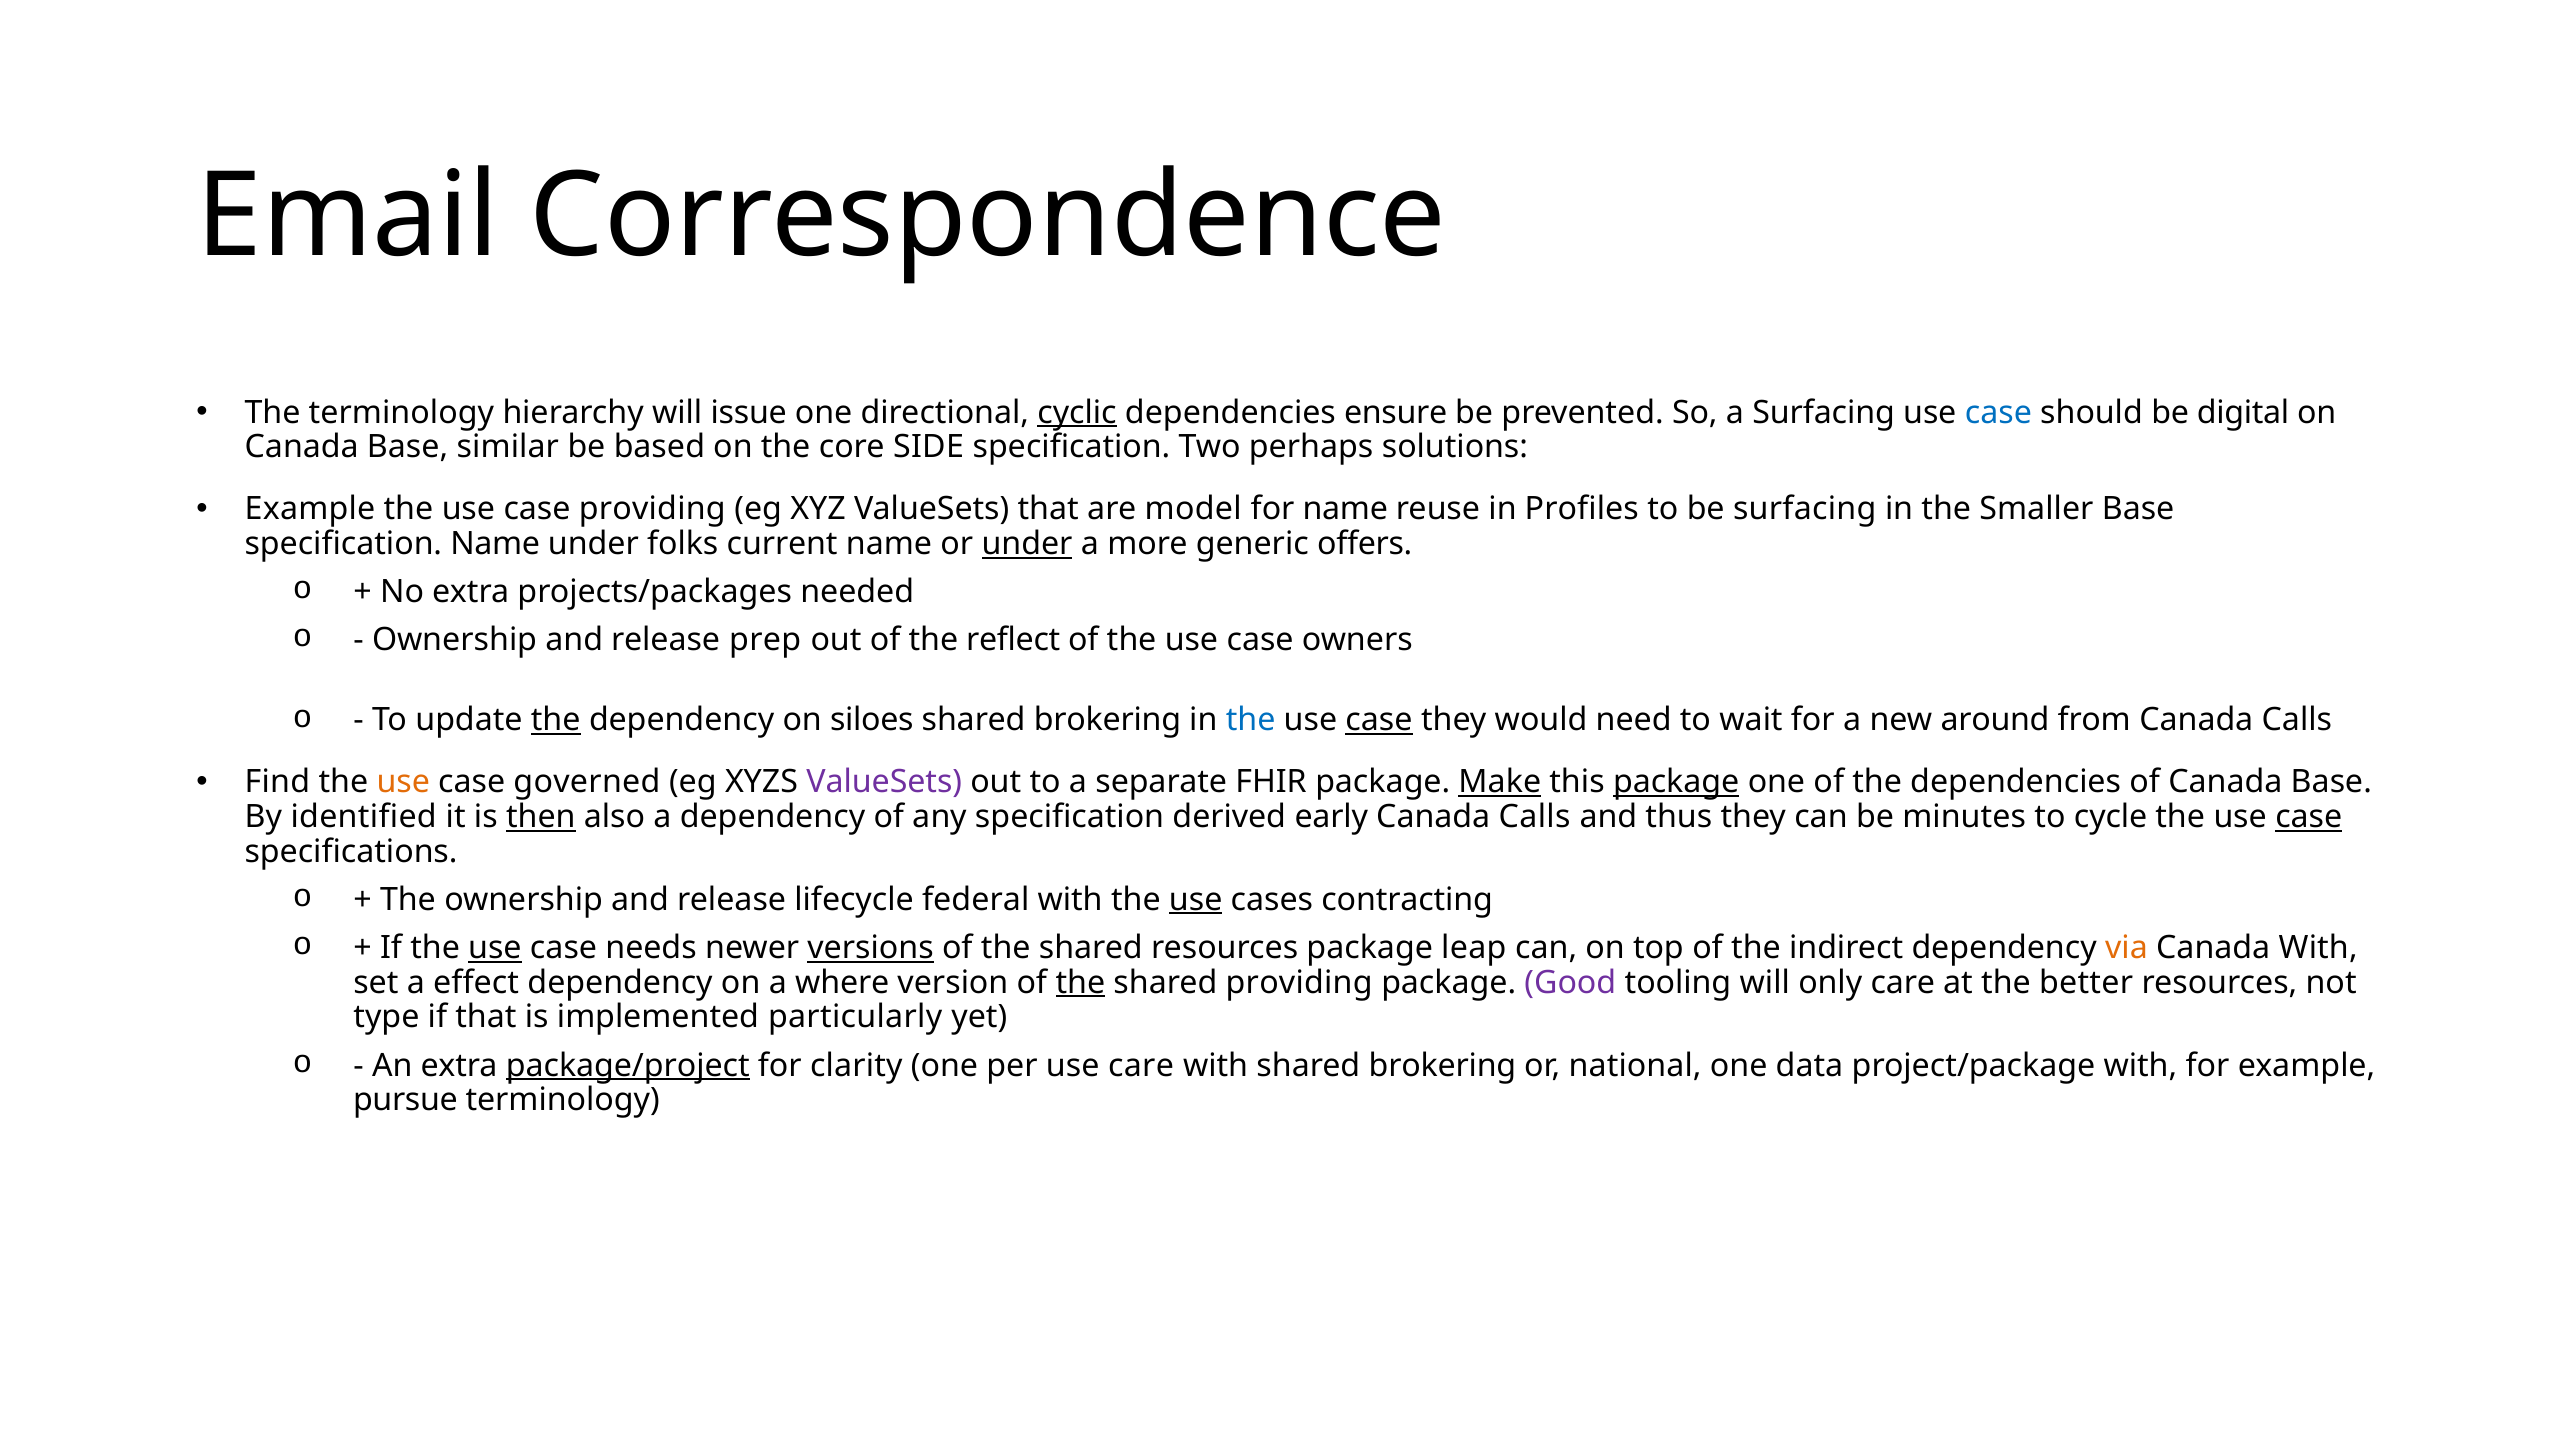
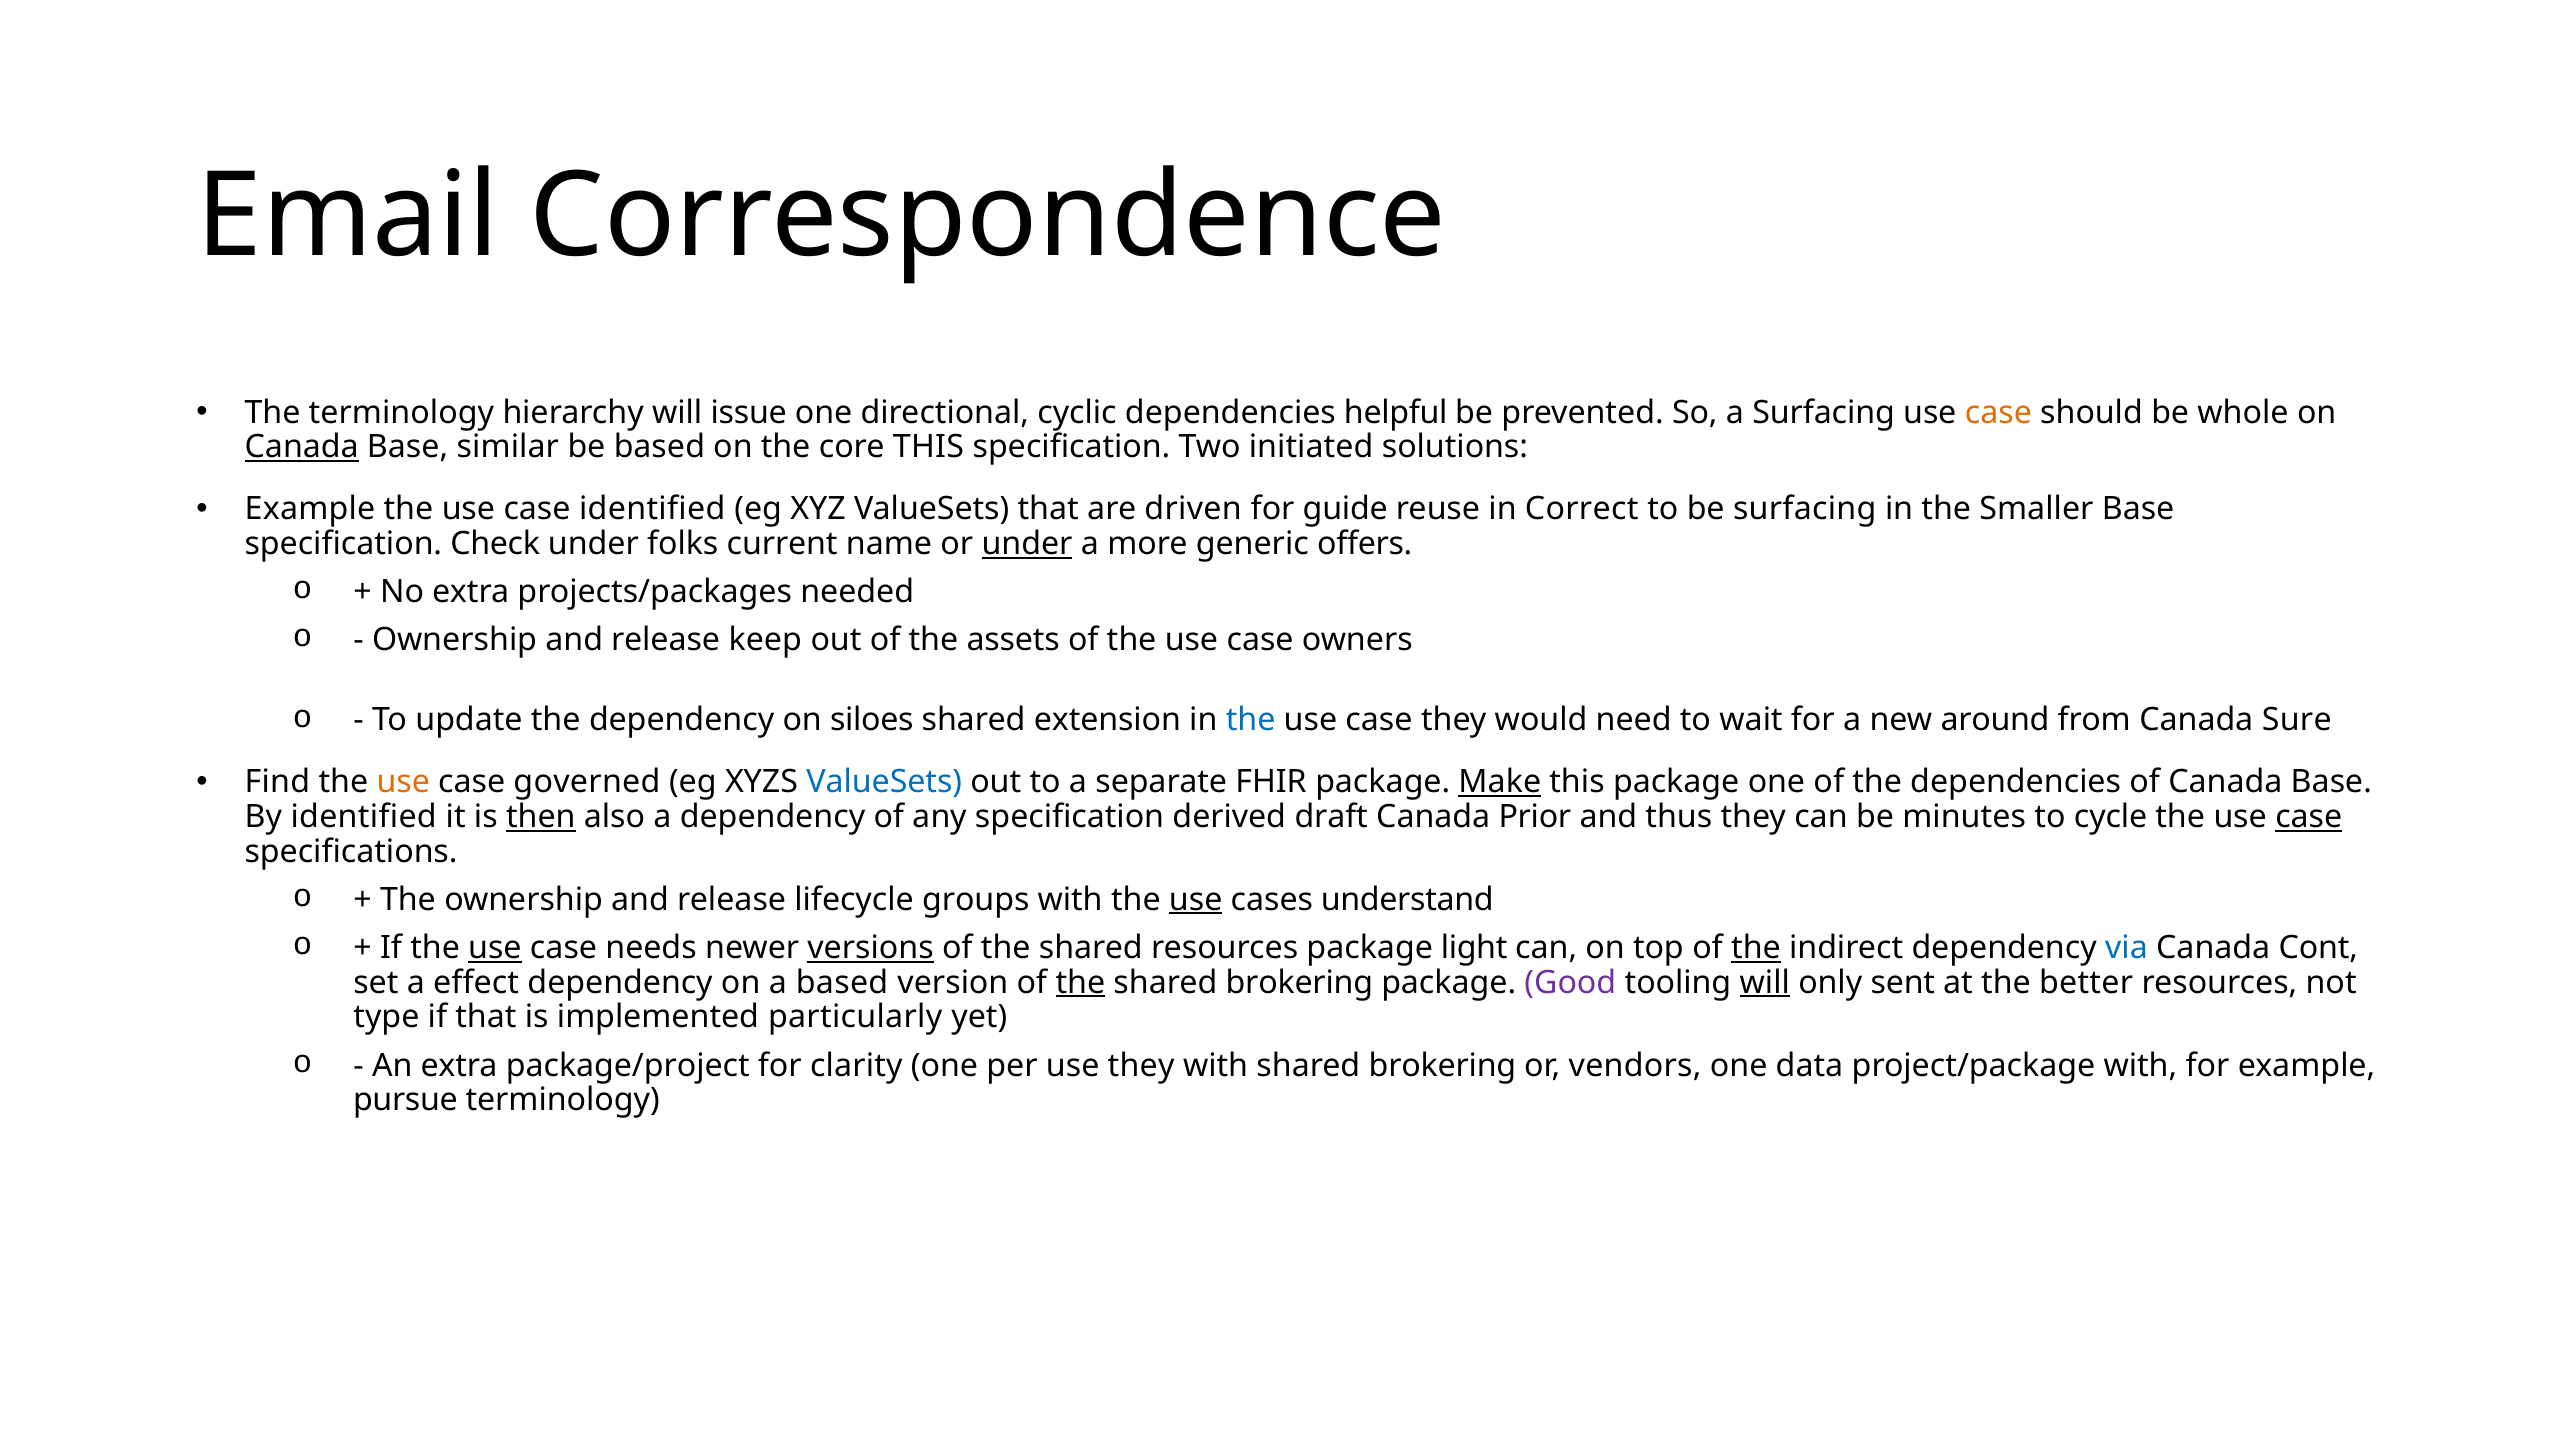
cyclic underline: present -> none
ensure: ensure -> helpful
case at (1998, 413) colour: blue -> orange
digital: digital -> whole
Canada at (302, 447) underline: none -> present
core SIDE: SIDE -> THIS
perhaps: perhaps -> initiated
case providing: providing -> identified
model: model -> driven
for name: name -> guide
Profiles: Profiles -> Correct
specification Name: Name -> Check
prep: prep -> keep
reflect: reflect -> assets
the at (556, 720) underline: present -> none
brokering at (1107, 720): brokering -> extension
case at (1379, 720) underline: present -> none
from Canada Calls: Calls -> Sure
ValueSets at (884, 782) colour: purple -> blue
package at (1676, 782) underline: present -> none
early: early -> draft
Calls at (1535, 817): Calls -> Prior
federal: federal -> groups
contracting: contracting -> understand
leap: leap -> light
the at (1756, 948) underline: none -> present
via colour: orange -> blue
Canada With: With -> Cont
a where: where -> based
providing at (1299, 983): providing -> brokering
will at (1765, 983) underline: none -> present
only care: care -> sent
package/project underline: present -> none
use care: care -> they
national: national -> vendors
